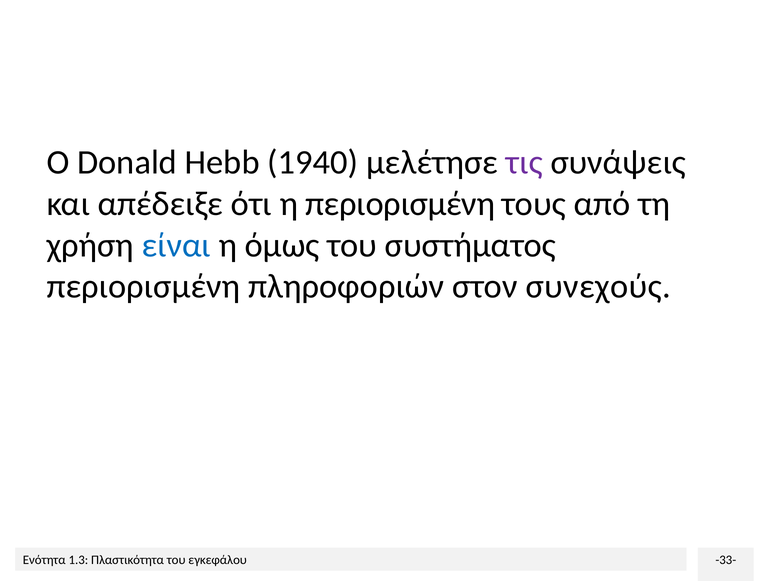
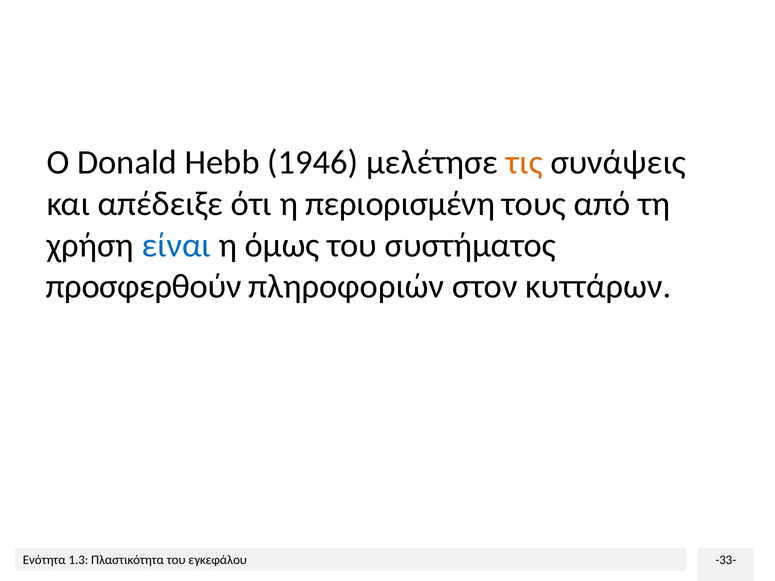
1940: 1940 -> 1946
τις colour: purple -> orange
περιορισμένη at (143, 287): περιορισμένη -> προσφερθούν
συνεχούς: συνεχούς -> κυττάρων
